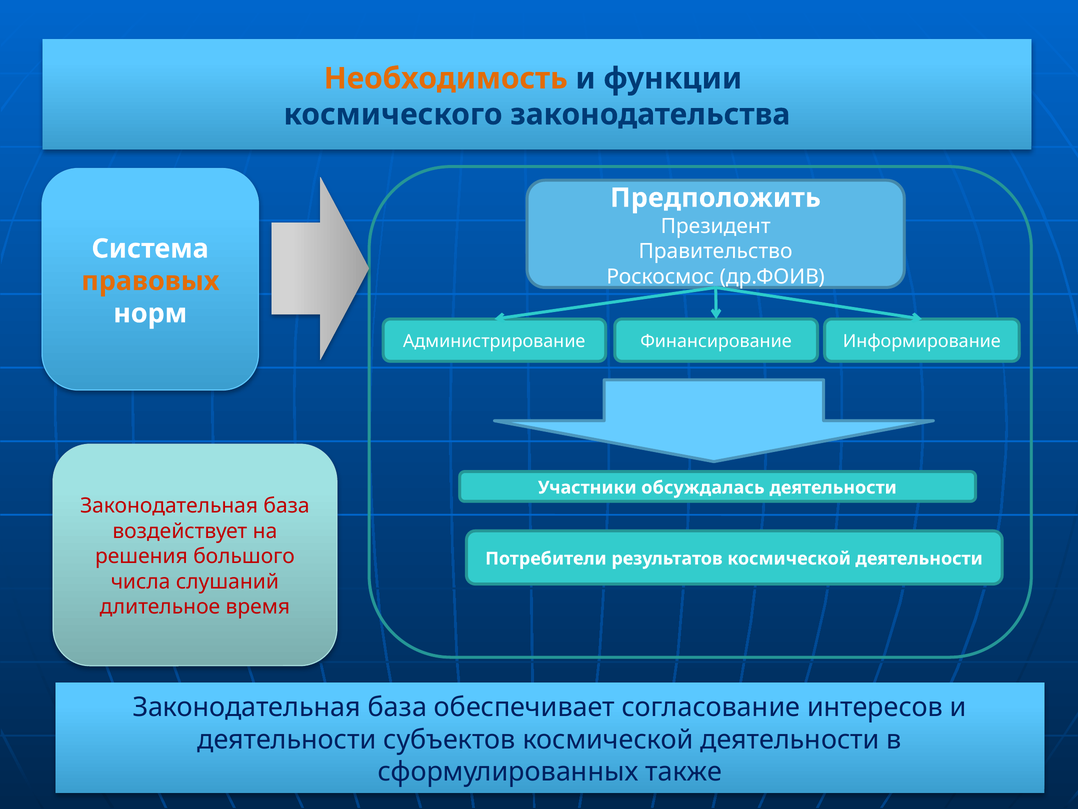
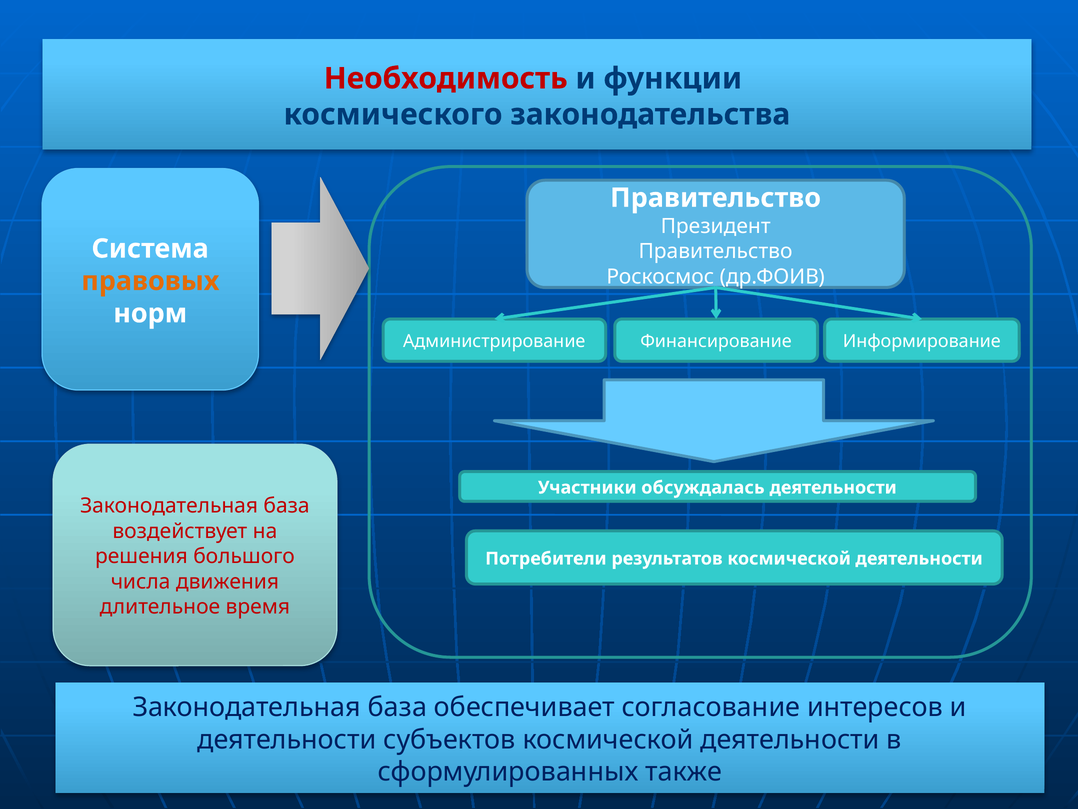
Необходимость colour: orange -> red
Предположить at (716, 198): Предположить -> Правительство
слушаний: слушаний -> движения
